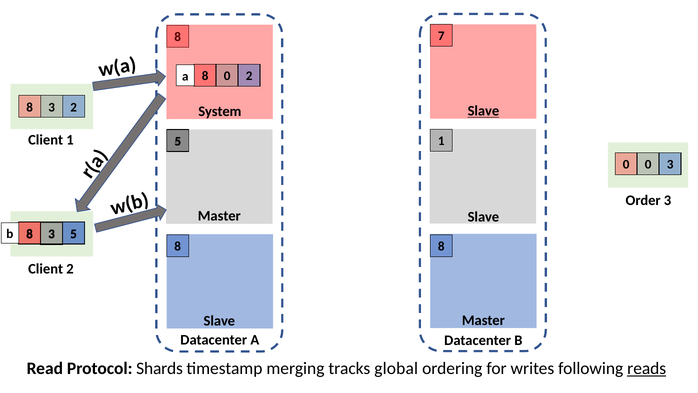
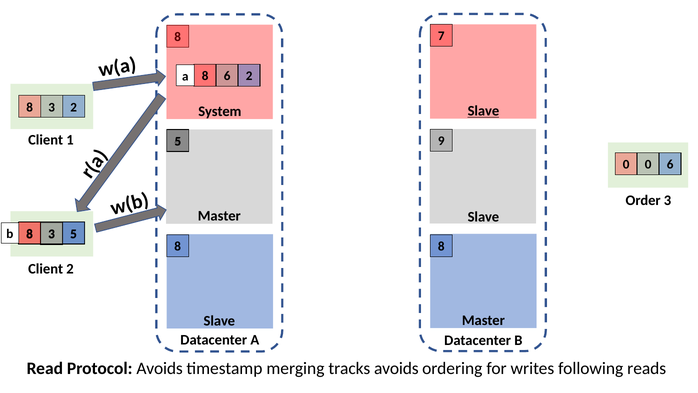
8 0: 0 -> 6
1 at (441, 141): 1 -> 9
0 3: 3 -> 6
Protocol Shards: Shards -> Avoids
tracks global: global -> avoids
reads underline: present -> none
